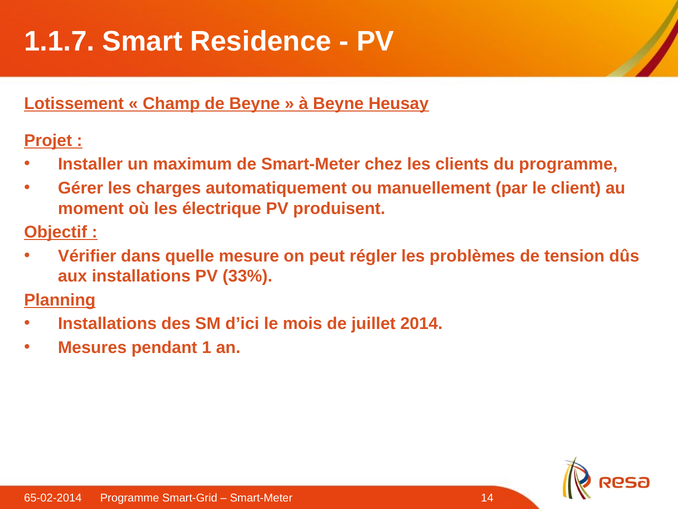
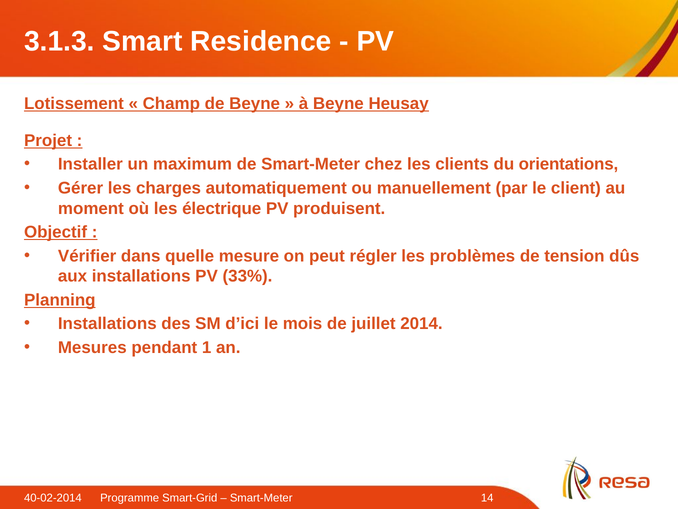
1.1.7: 1.1.7 -> 3.1.3
du programme: programme -> orientations
65-02-2014: 65-02-2014 -> 40-02-2014
